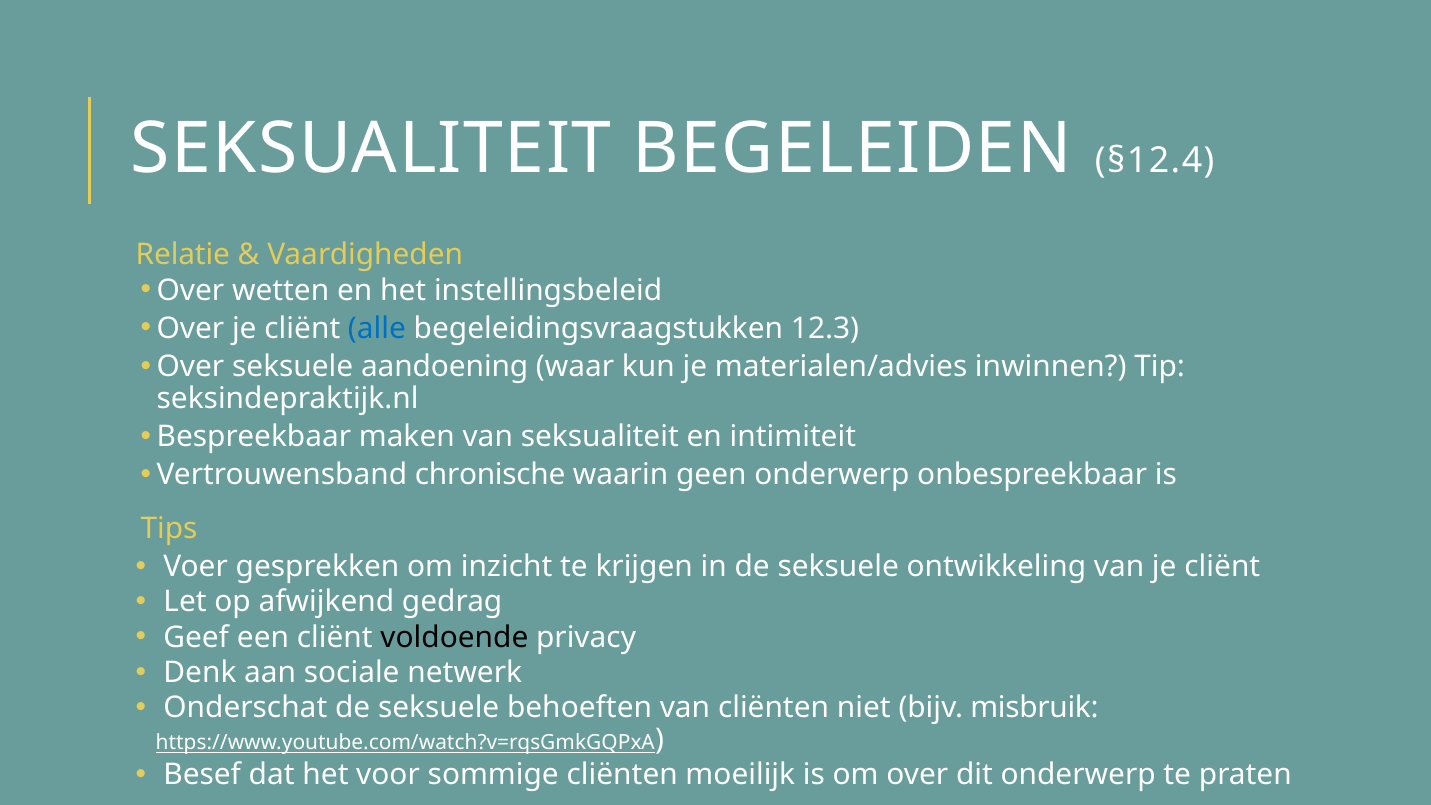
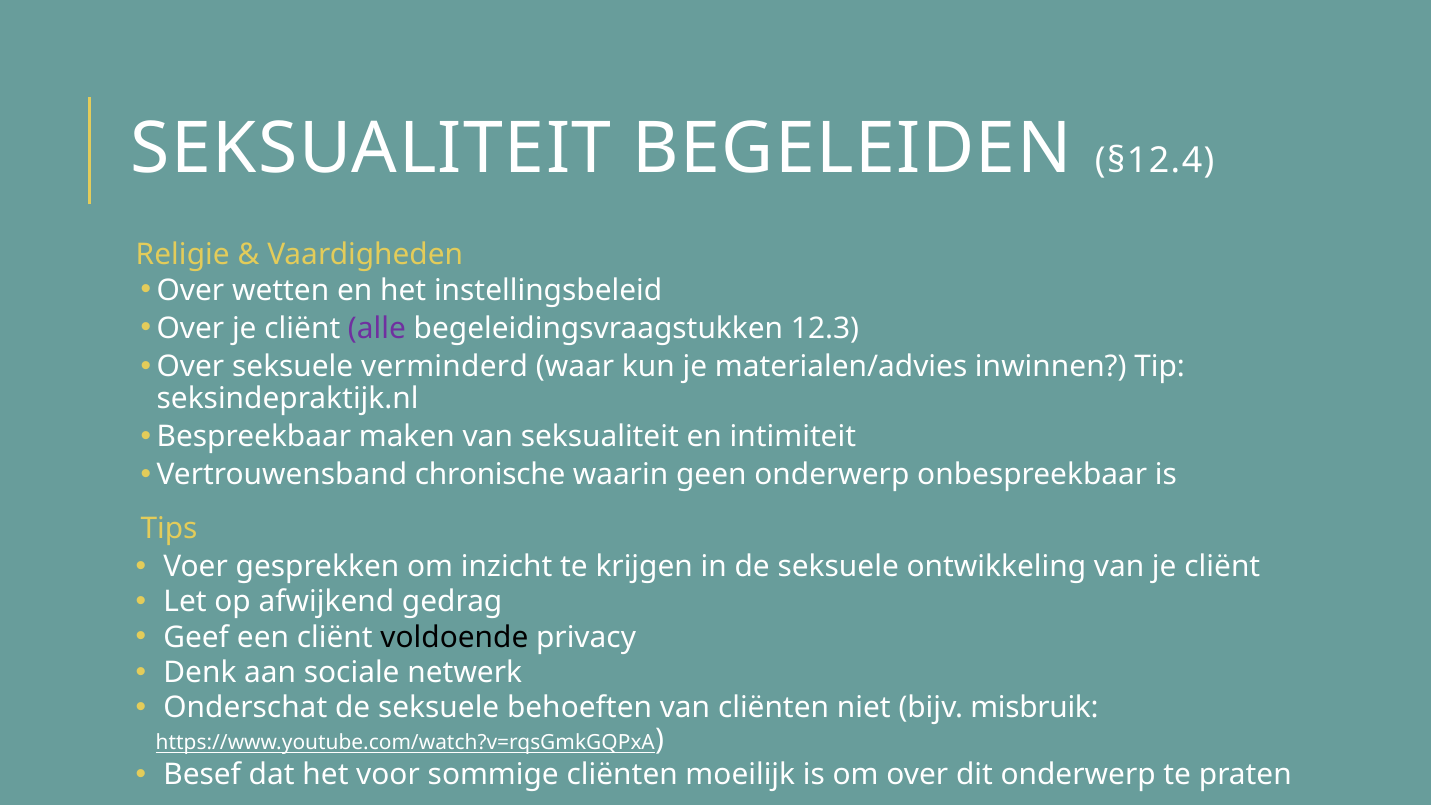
Relatie: Relatie -> Religie
alle colour: blue -> purple
aandoening: aandoening -> verminderd
